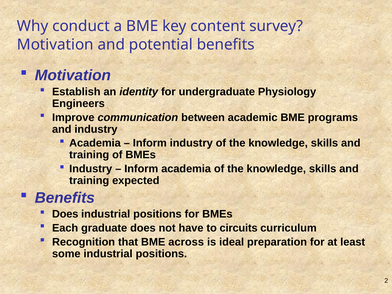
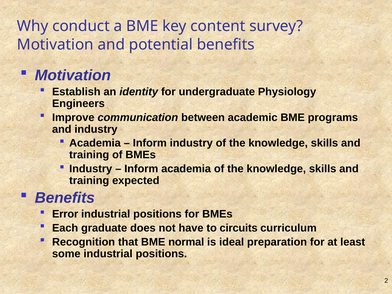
Does at (65, 214): Does -> Error
across: across -> normal
